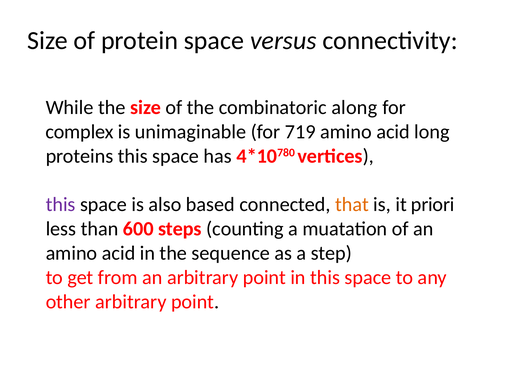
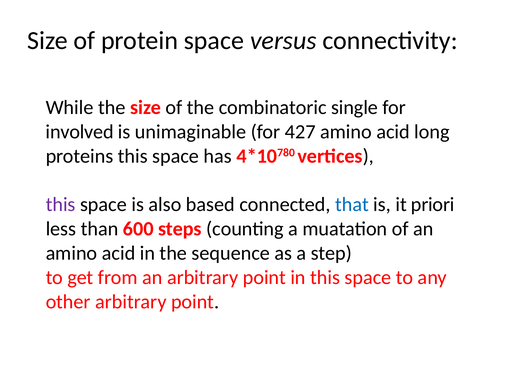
along: along -> single
complex: complex -> involved
719: 719 -> 427
that colour: orange -> blue
